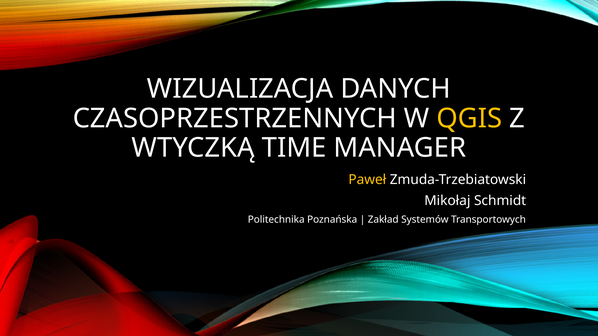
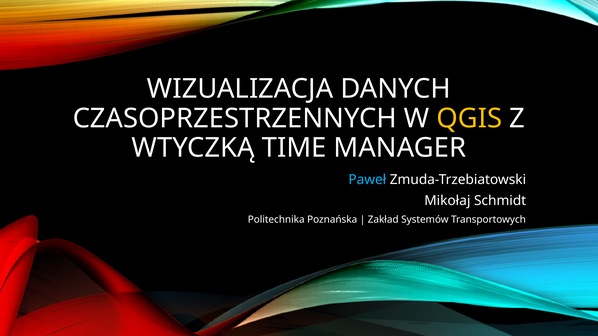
Paweł colour: yellow -> light blue
